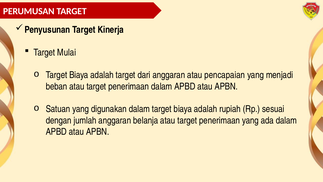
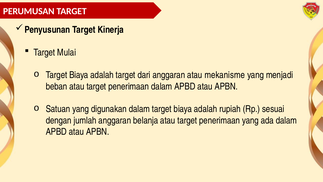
pencapaian: pencapaian -> mekanisme
